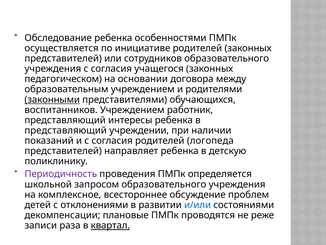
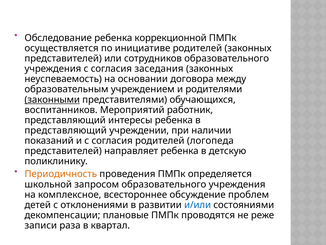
особенностями: особенностями -> коррекционной
учащегося: учащегося -> заседания
педагогическом: педагогическом -> неуспеваемость
воспитанников Учреждением: Учреждением -> Мероприятий
Периодичность colour: purple -> orange
квартал underline: present -> none
